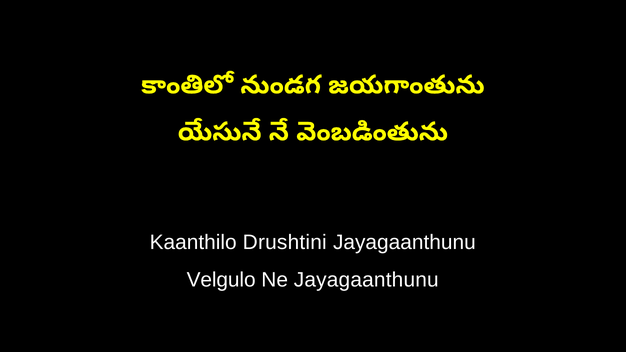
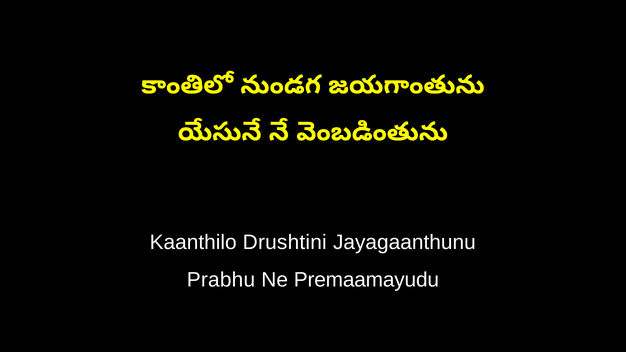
Velgulo: Velgulo -> Prabhu
Ne Jayagaanthunu: Jayagaanthunu -> Premaamayudu
